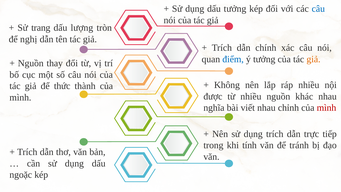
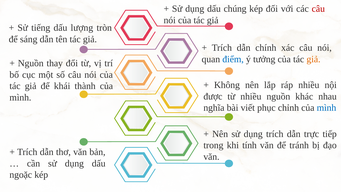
dấu tưởng: tưởng -> chúng
câu at (318, 9) colour: blue -> red
trang: trang -> tiếng
nghị: nghị -> sáng
thức: thức -> khái
viết nhau: nhau -> phục
mình at (326, 108) colour: red -> blue
